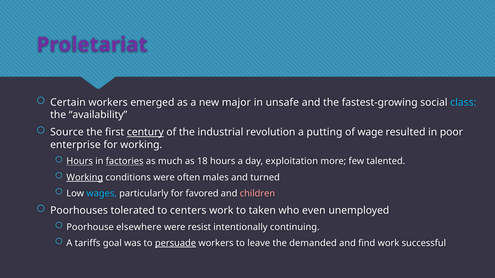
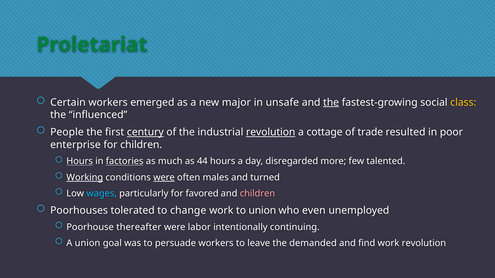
Proletariat colour: purple -> green
the at (331, 102) underline: none -> present
class colour: light blue -> yellow
availability: availability -> influenced
Source: Source -> People
revolution at (271, 132) underline: none -> present
putting: putting -> cottage
wage: wage -> trade
for working: working -> children
18: 18 -> 44
exploitation: exploitation -> disregarded
were at (164, 178) underline: none -> present
centers: centers -> change
to taken: taken -> union
elsewhere: elsewhere -> thereafter
resist: resist -> labor
A tariffs: tariffs -> union
persuade underline: present -> none
work successful: successful -> revolution
